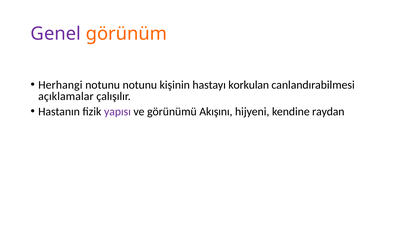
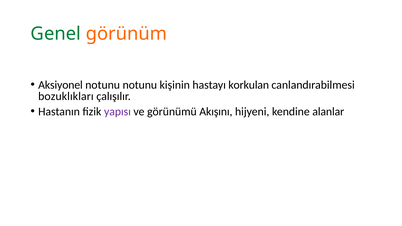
Genel colour: purple -> green
Herhangi: Herhangi -> Aksiyonel
açıklamalar: açıklamalar -> bozuklıkları
raydan: raydan -> alanlar
